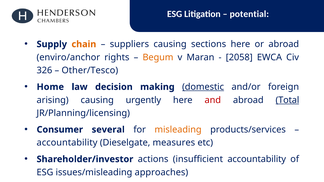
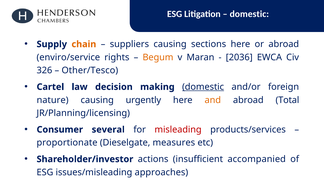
potential at (249, 14): potential -> domestic
enviro/anchor: enviro/anchor -> enviro/service
2058: 2058 -> 2036
Home: Home -> Cartel
arising: arising -> nature
and colour: red -> orange
Total underline: present -> none
misleading colour: orange -> red
accountability at (67, 143): accountability -> proportionate
insufficient accountability: accountability -> accompanied
